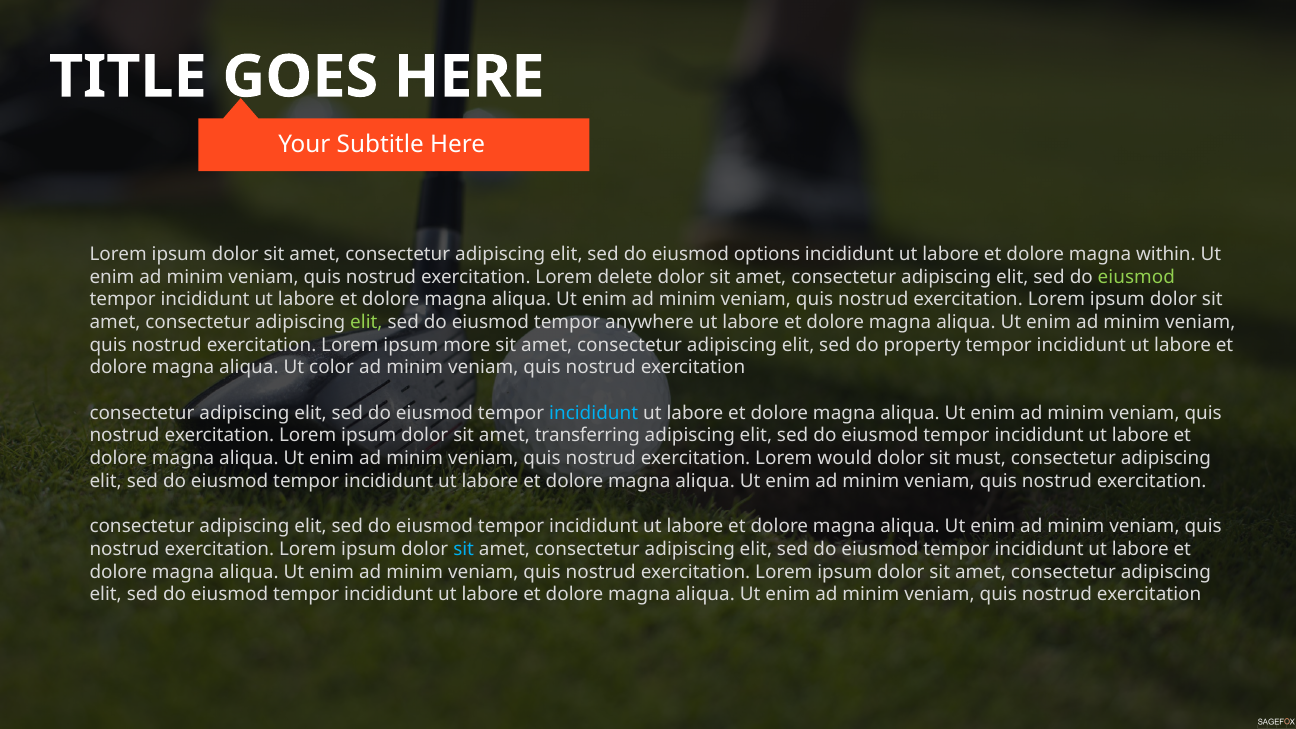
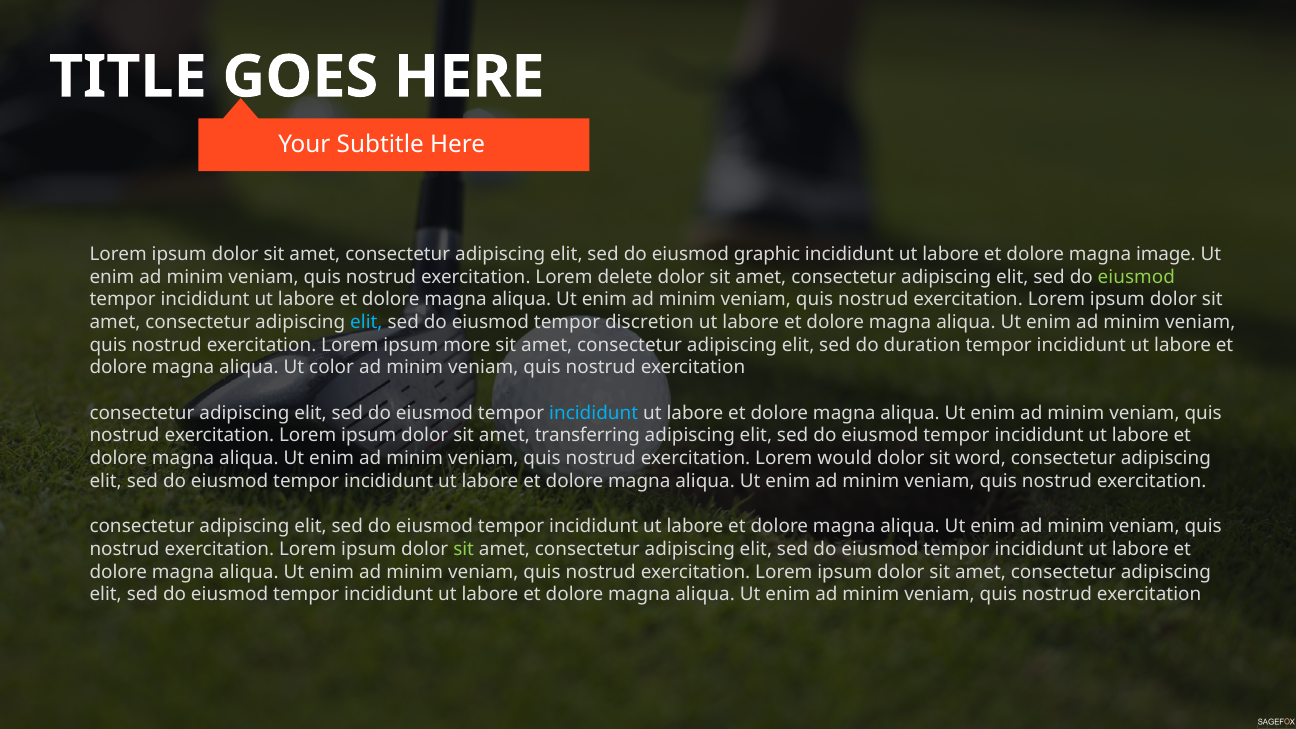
options: options -> graphic
within: within -> image
elit at (366, 322) colour: light green -> light blue
anywhere: anywhere -> discretion
property: property -> duration
must: must -> word
sit at (464, 549) colour: light blue -> light green
